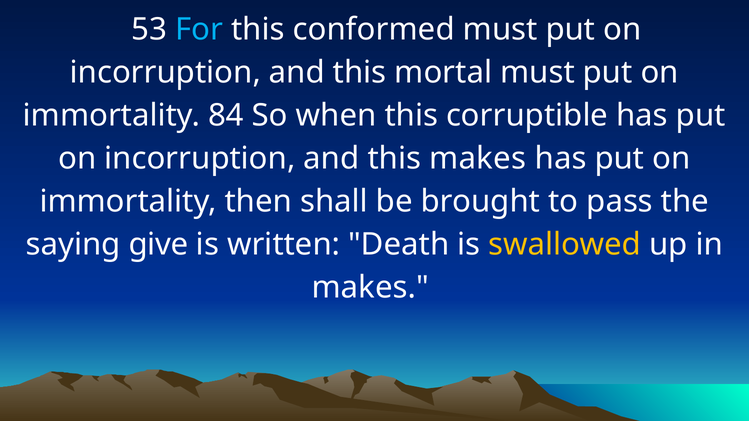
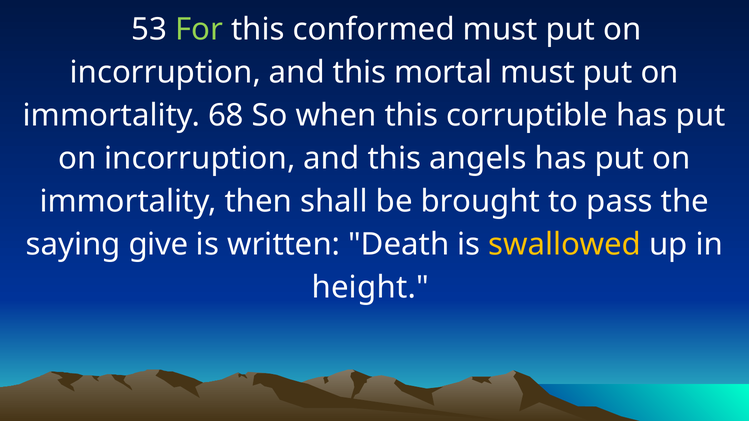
For colour: light blue -> light green
84: 84 -> 68
this makes: makes -> angels
makes at (370, 287): makes -> height
